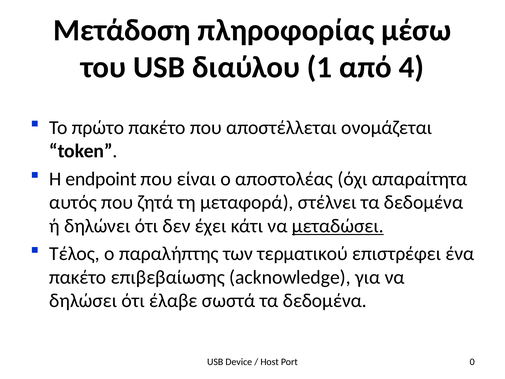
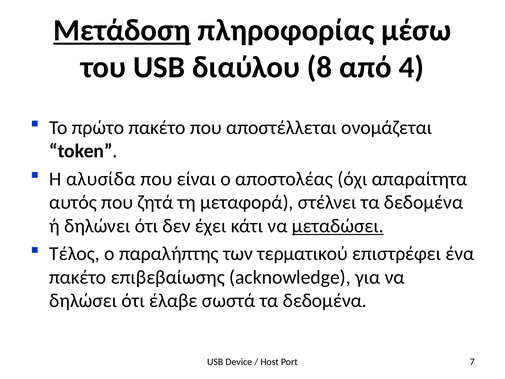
Μετάδοση underline: none -> present
1: 1 -> 8
endpoint: endpoint -> αλυσίδα
0: 0 -> 7
